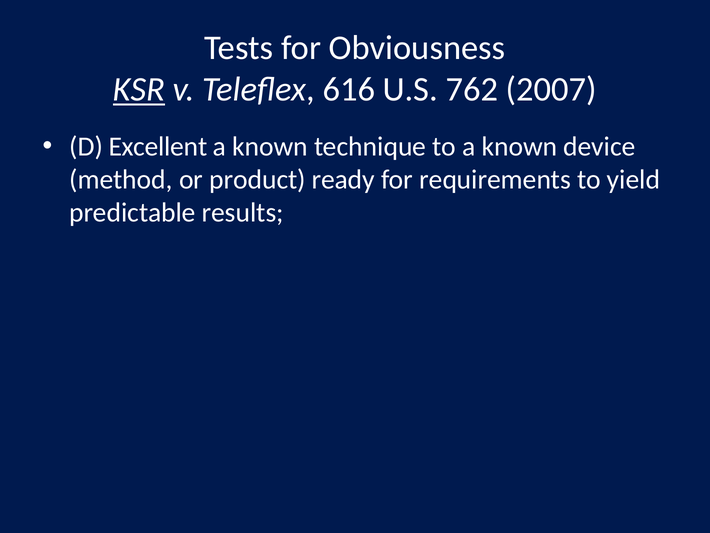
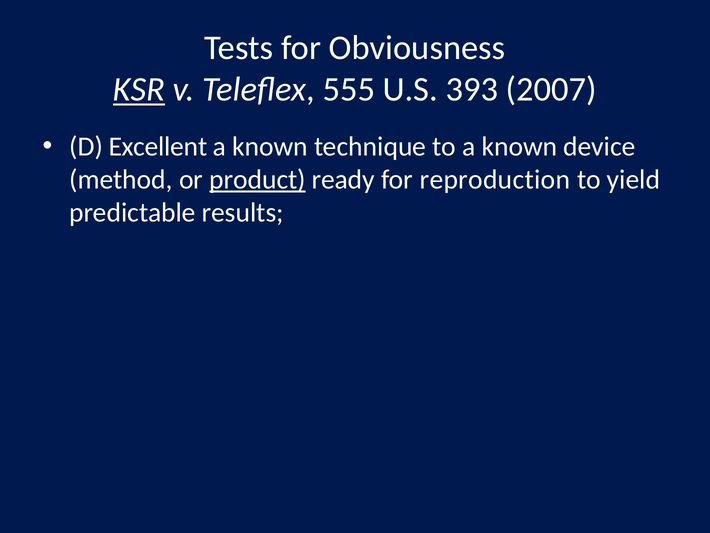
616: 616 -> 555
762: 762 -> 393
product underline: none -> present
requirements: requirements -> reproduction
